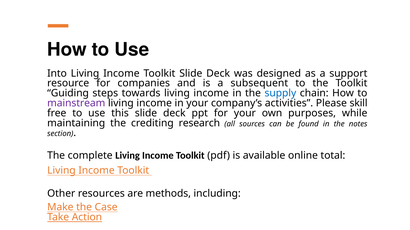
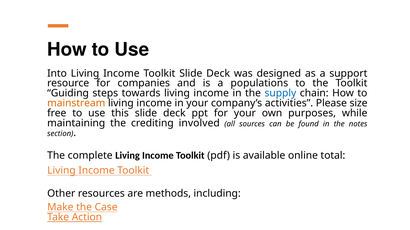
subsequent: subsequent -> populations
mainstream colour: purple -> orange
skill: skill -> size
research: research -> involved
